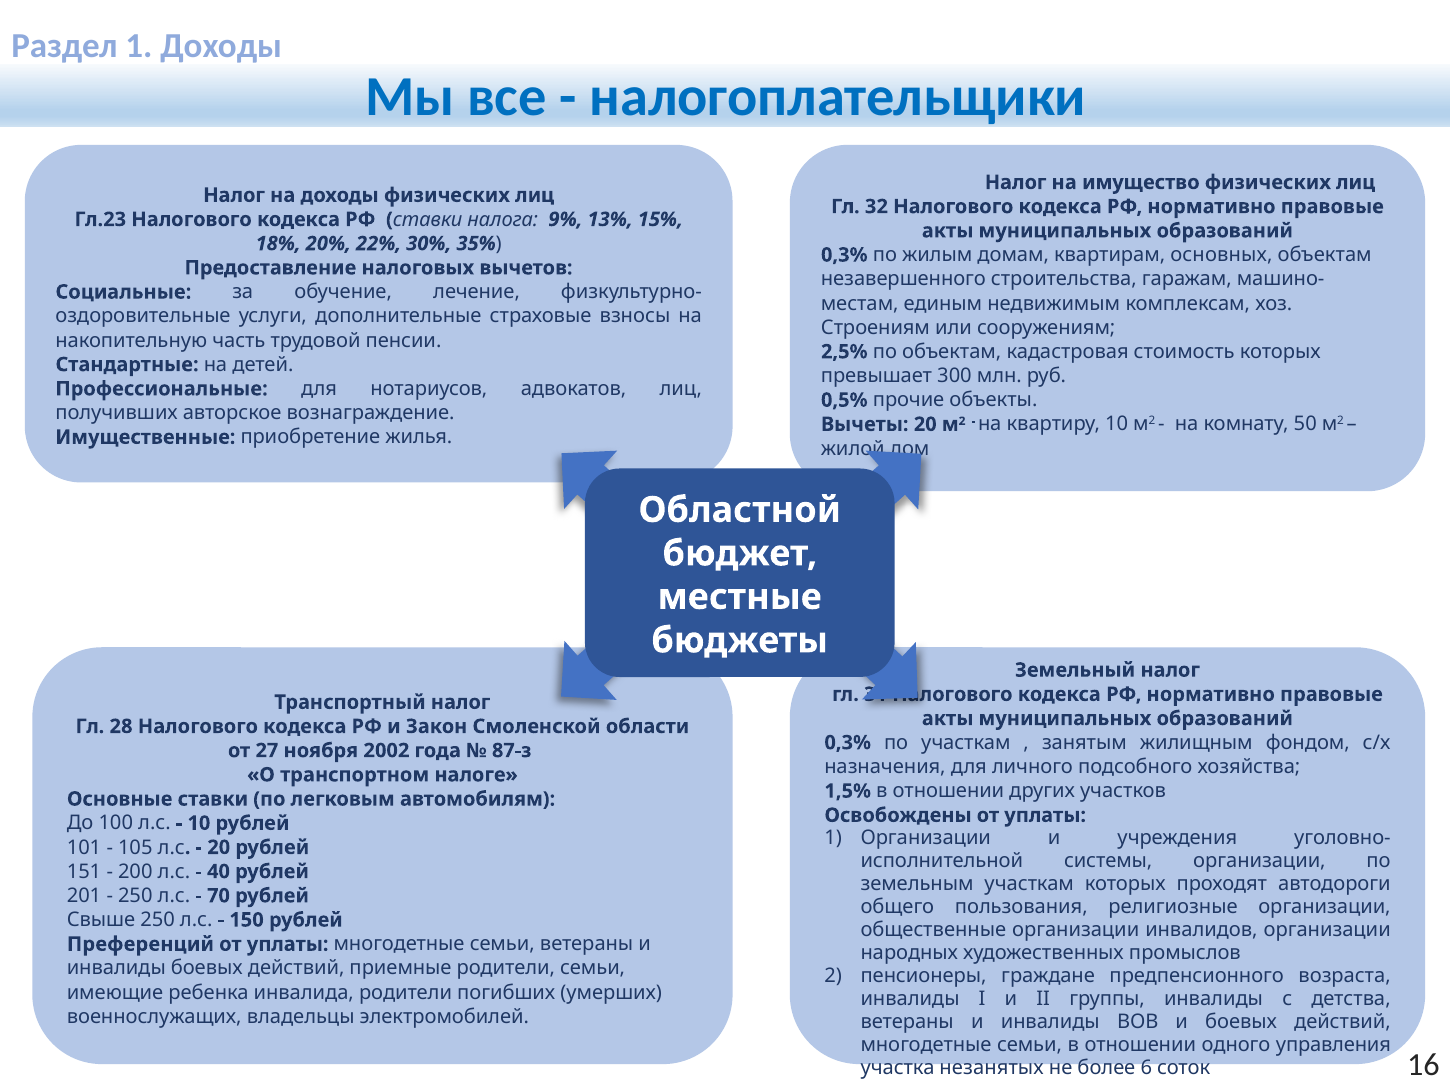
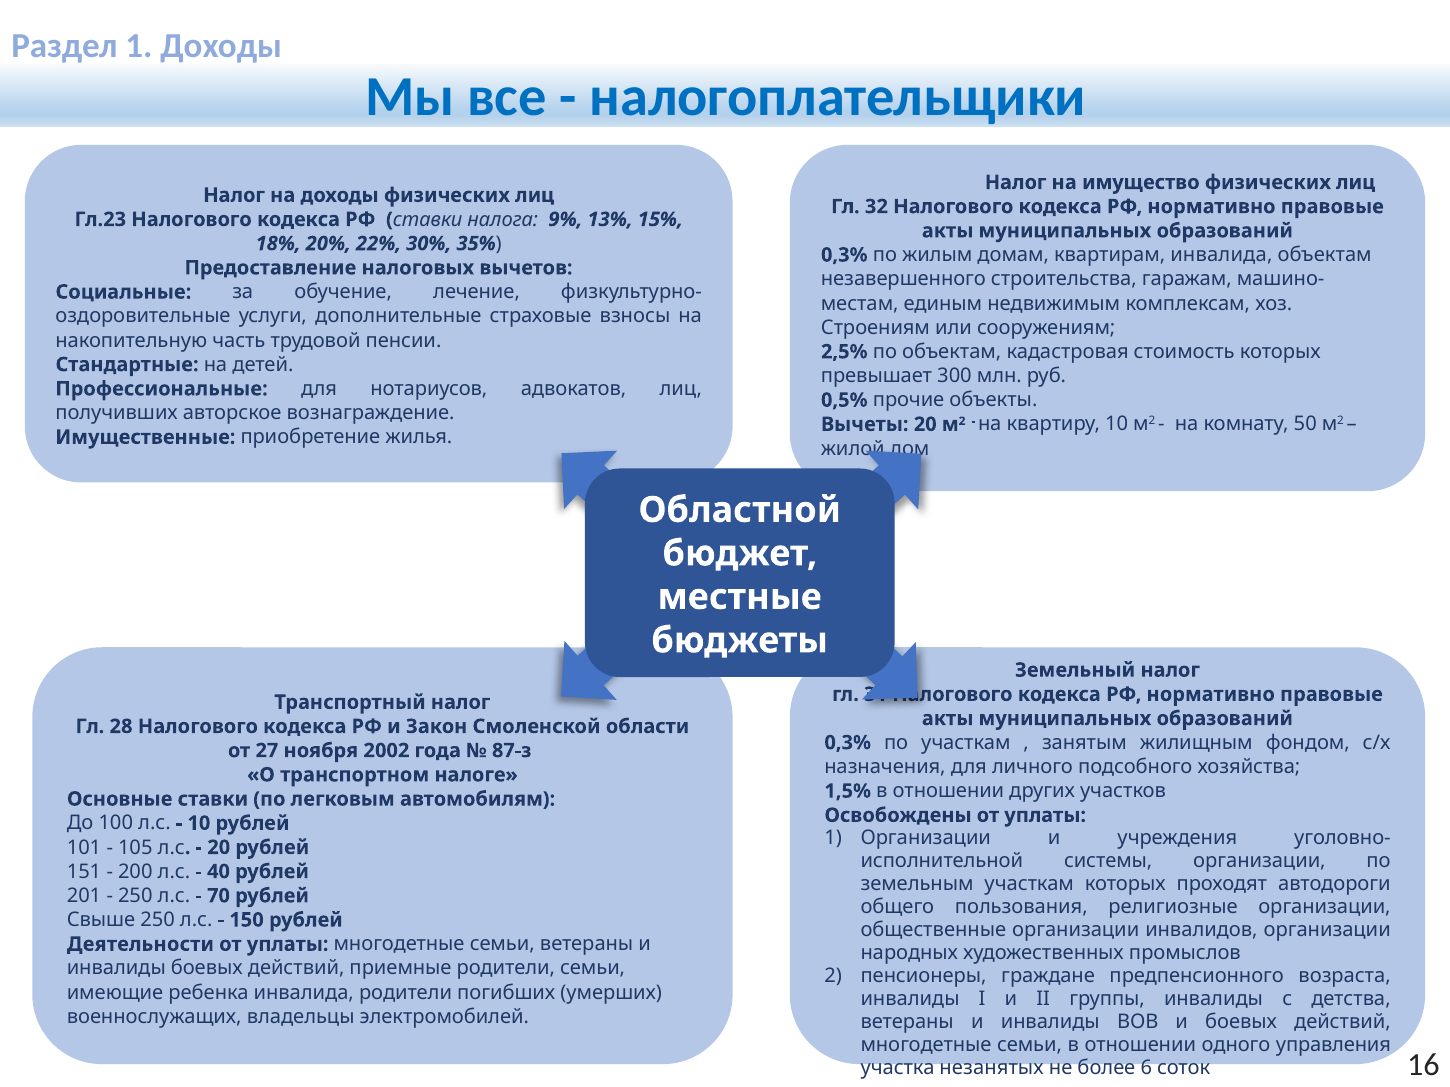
квартирам основных: основных -> инвалида
Преференций: Преференций -> Деятельности
